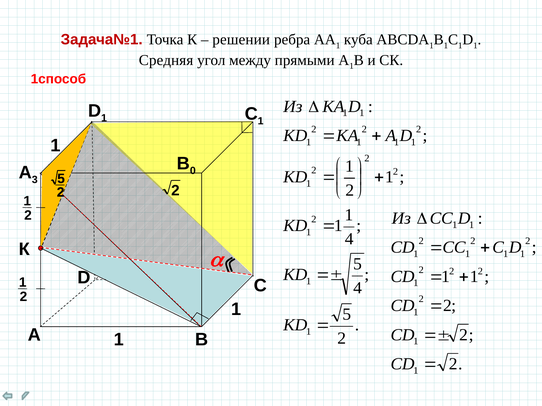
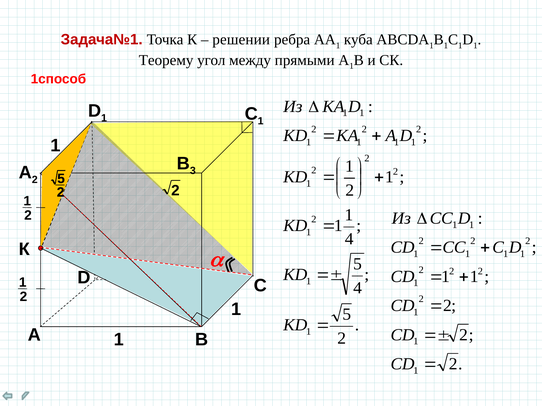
Cредняя: Cредняя -> Теорему
0: 0 -> 3
А 3: 3 -> 2
